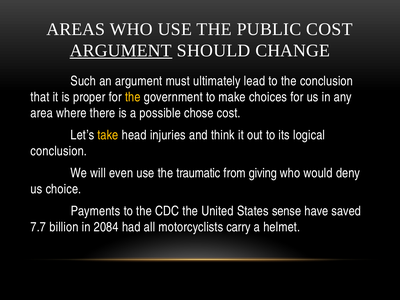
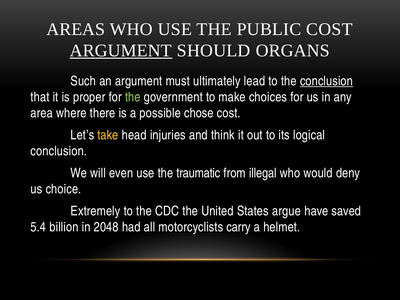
CHANGE: CHANGE -> ORGANS
conclusion at (326, 81) underline: none -> present
the at (133, 97) colour: yellow -> light green
giving: giving -> illegal
Payments: Payments -> Extremely
sense: sense -> argue
7.7: 7.7 -> 5.4
2084: 2084 -> 2048
